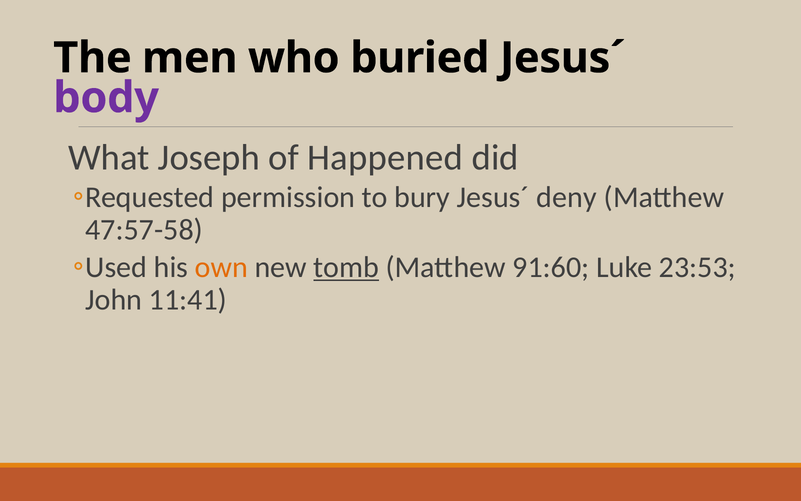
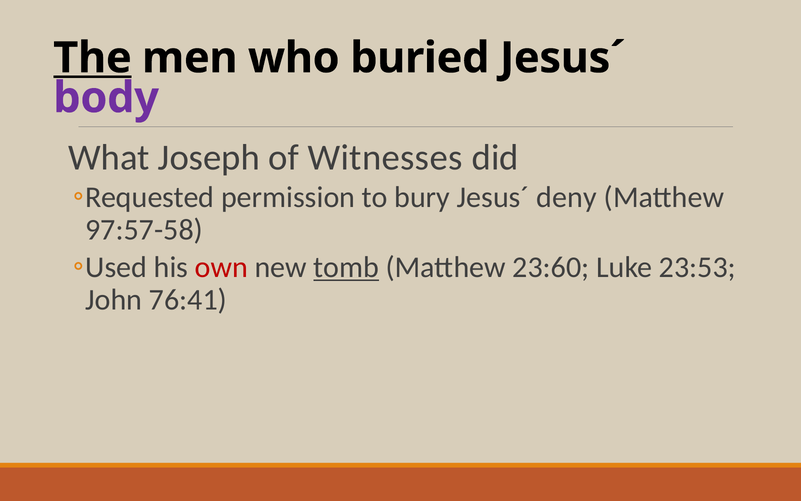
The underline: none -> present
Happened: Happened -> Witnesses
47:57-58: 47:57-58 -> 97:57-58
own colour: orange -> red
91:60: 91:60 -> 23:60
11:41: 11:41 -> 76:41
